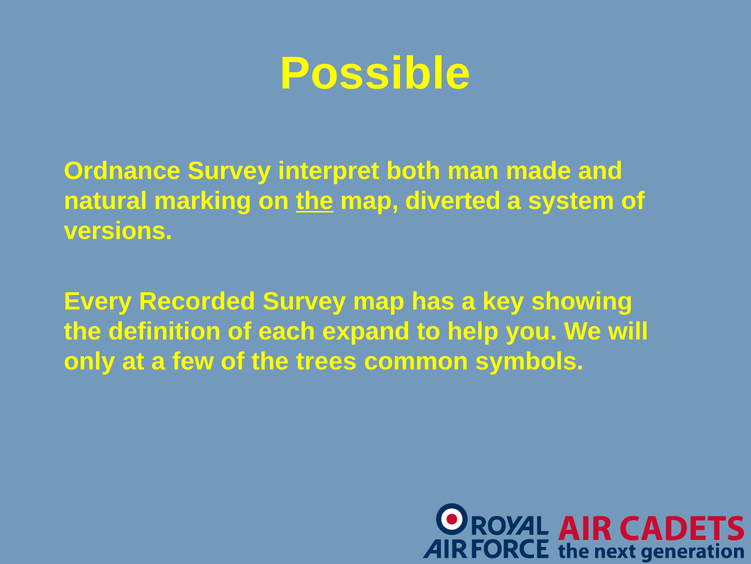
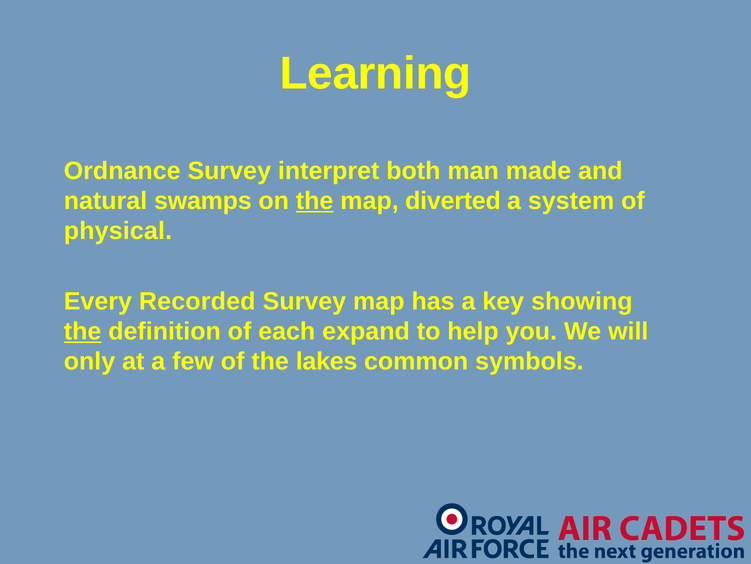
Possible: Possible -> Learning
marking: marking -> swamps
versions: versions -> physical
the at (83, 331) underline: none -> present
trees: trees -> lakes
